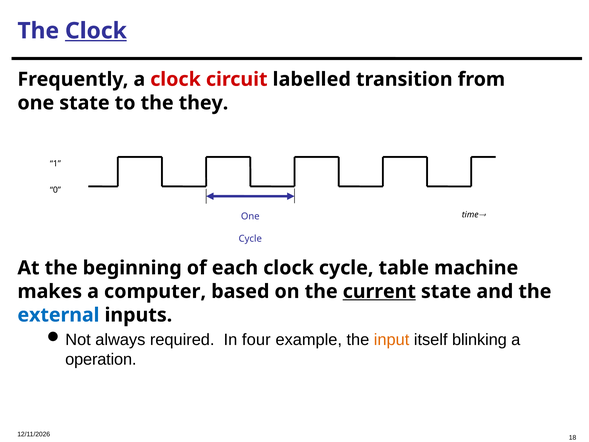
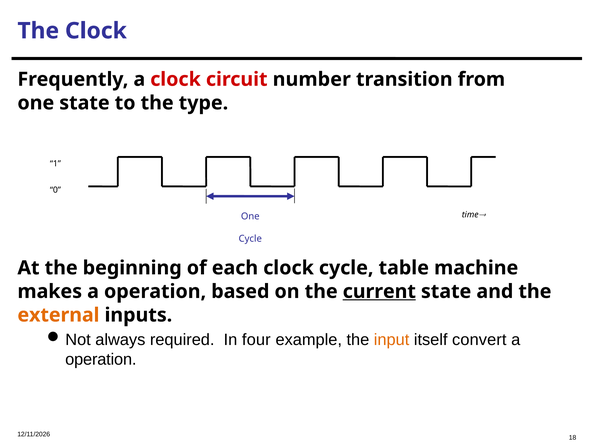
Clock at (96, 31) underline: present -> none
labelled: labelled -> number
they: they -> type
makes a computer: computer -> operation
external colour: blue -> orange
blinking: blinking -> convert
